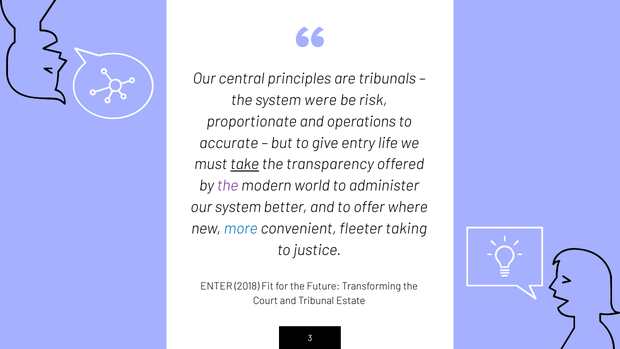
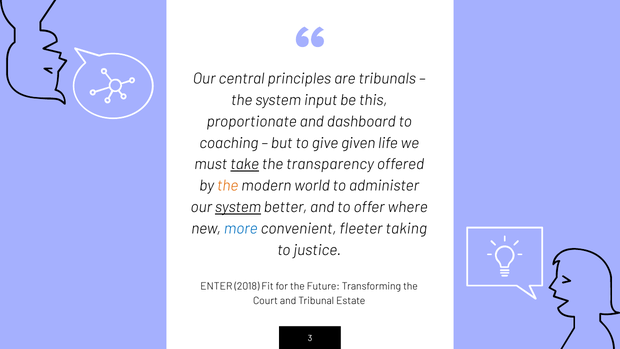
were: were -> input
risk: risk -> this
operations: operations -> dashboard
accurate: accurate -> coaching
entry: entry -> given
the at (228, 186) colour: purple -> orange
system at (238, 207) underline: none -> present
